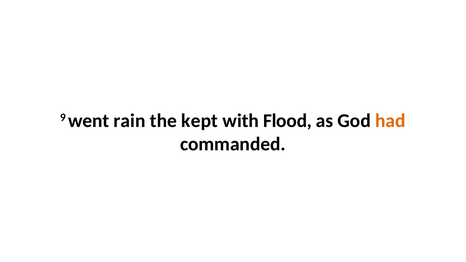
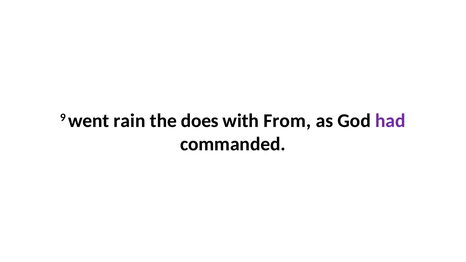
kept: kept -> does
Flood: Flood -> From
had colour: orange -> purple
